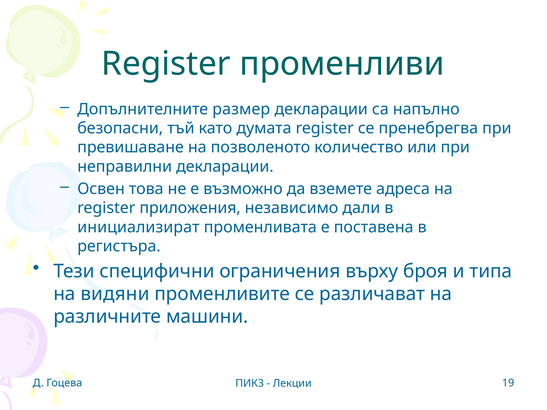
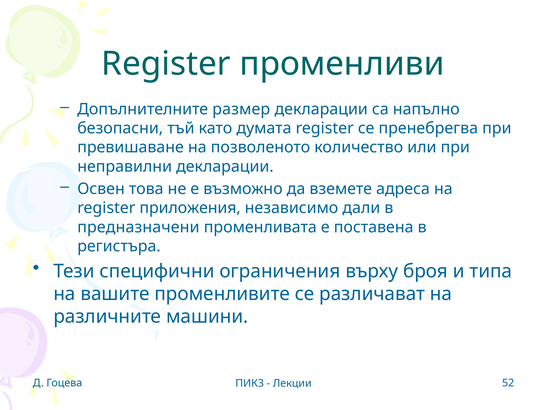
инициализират: инициализират -> предназначени
видяни: видяни -> вашите
19: 19 -> 52
